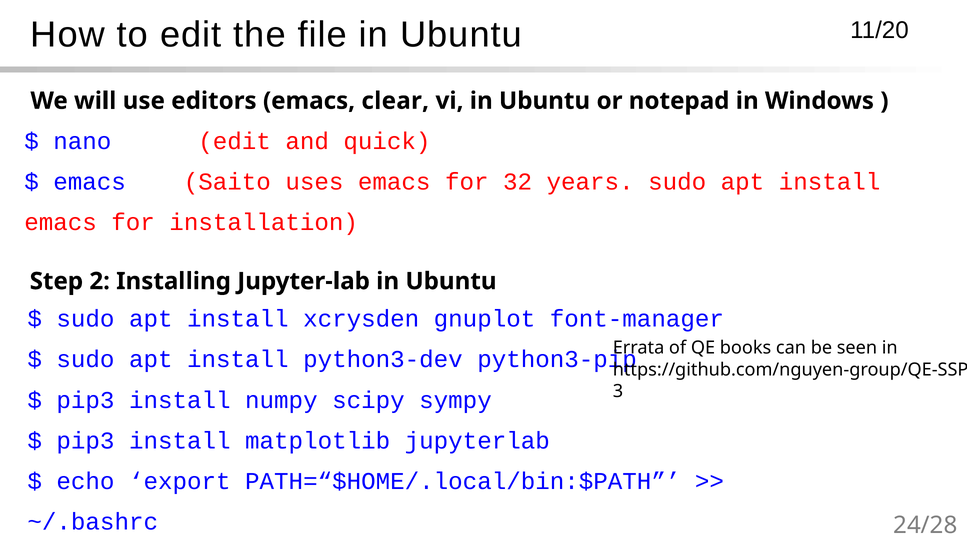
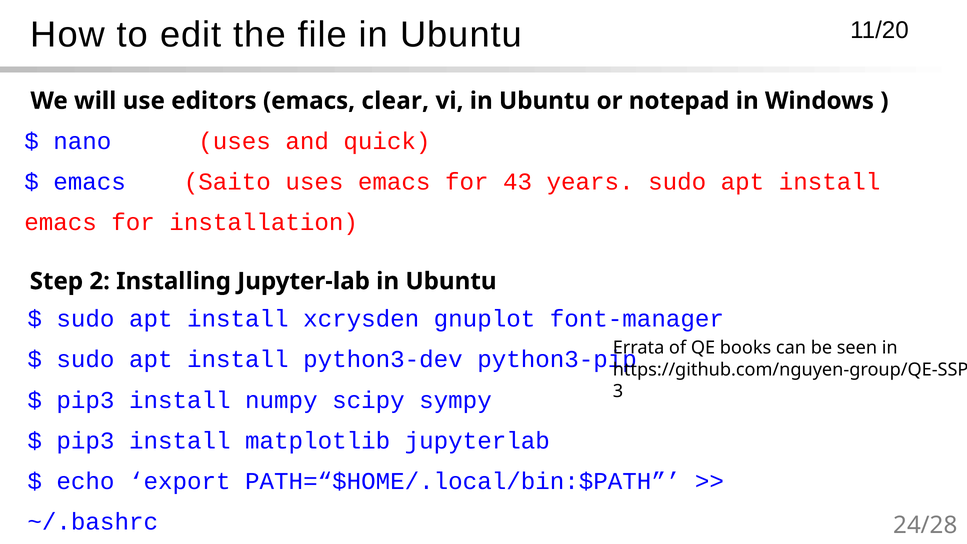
nano edit: edit -> uses
32: 32 -> 43
